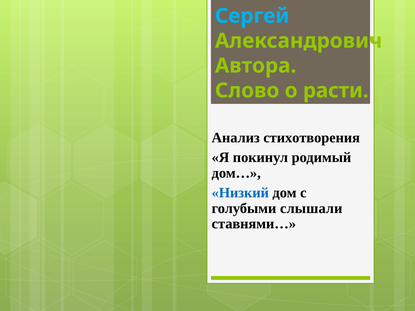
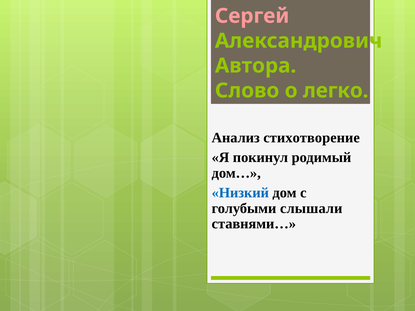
Сергей colour: light blue -> pink
расти: расти -> легко
стихотворения: стихотворения -> стихотворение
